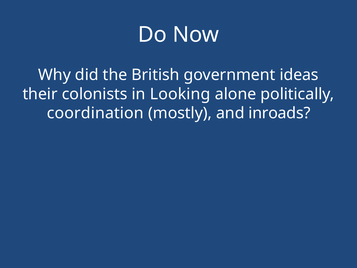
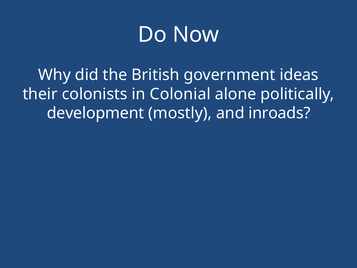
Looking: Looking -> Colonial
coordination: coordination -> development
